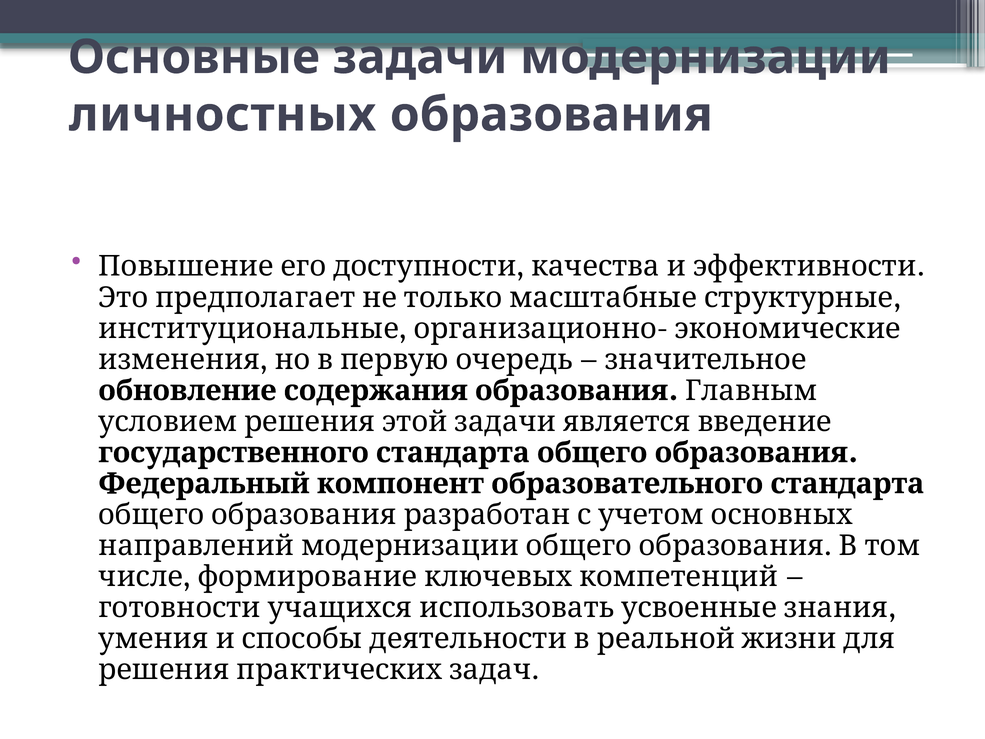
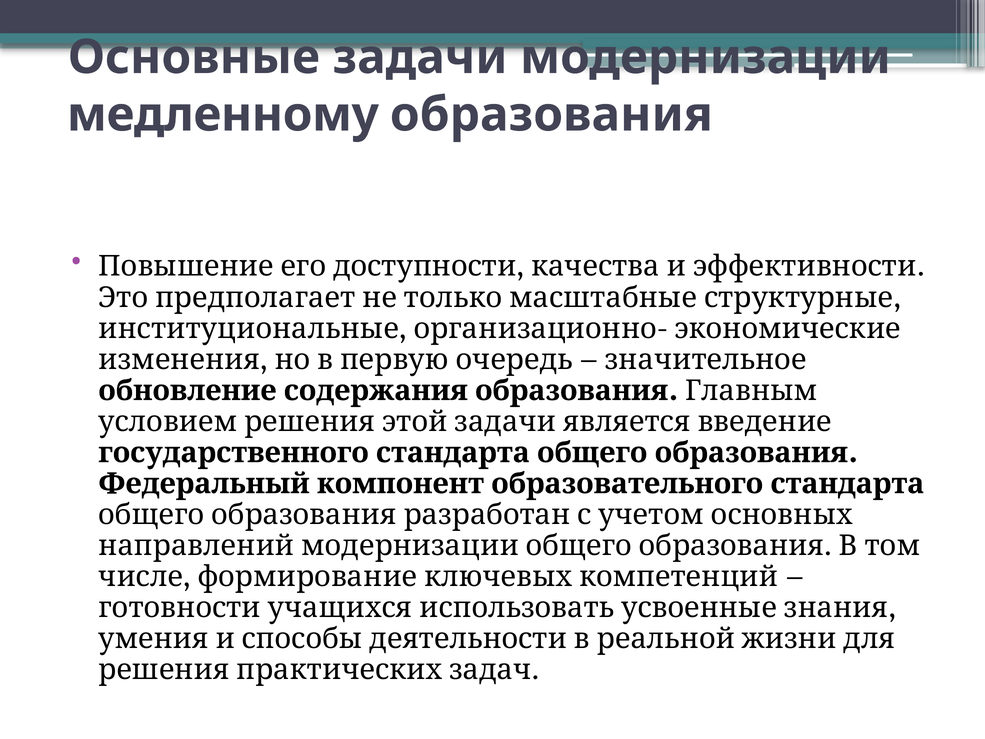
личностных: личностных -> медленному
